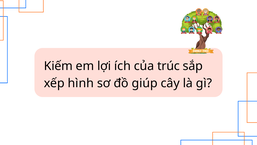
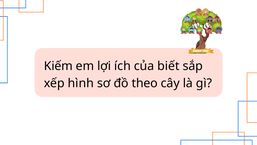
trúc: trúc -> biết
giúp: giúp -> theo
